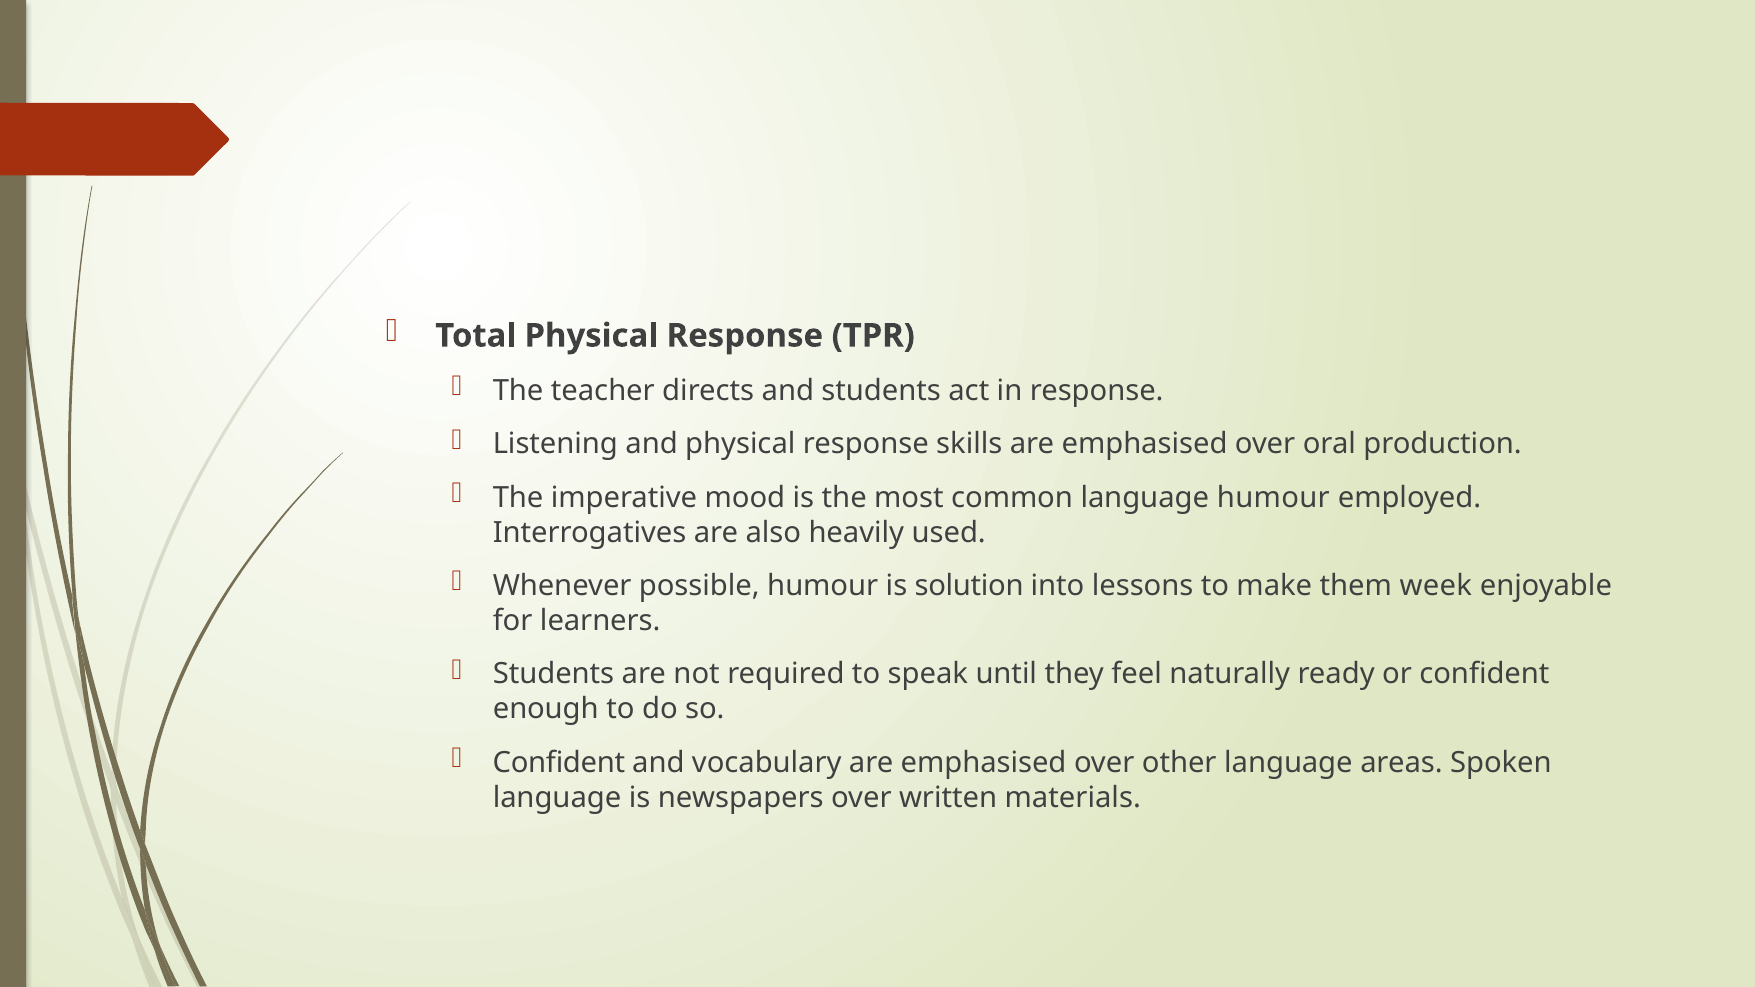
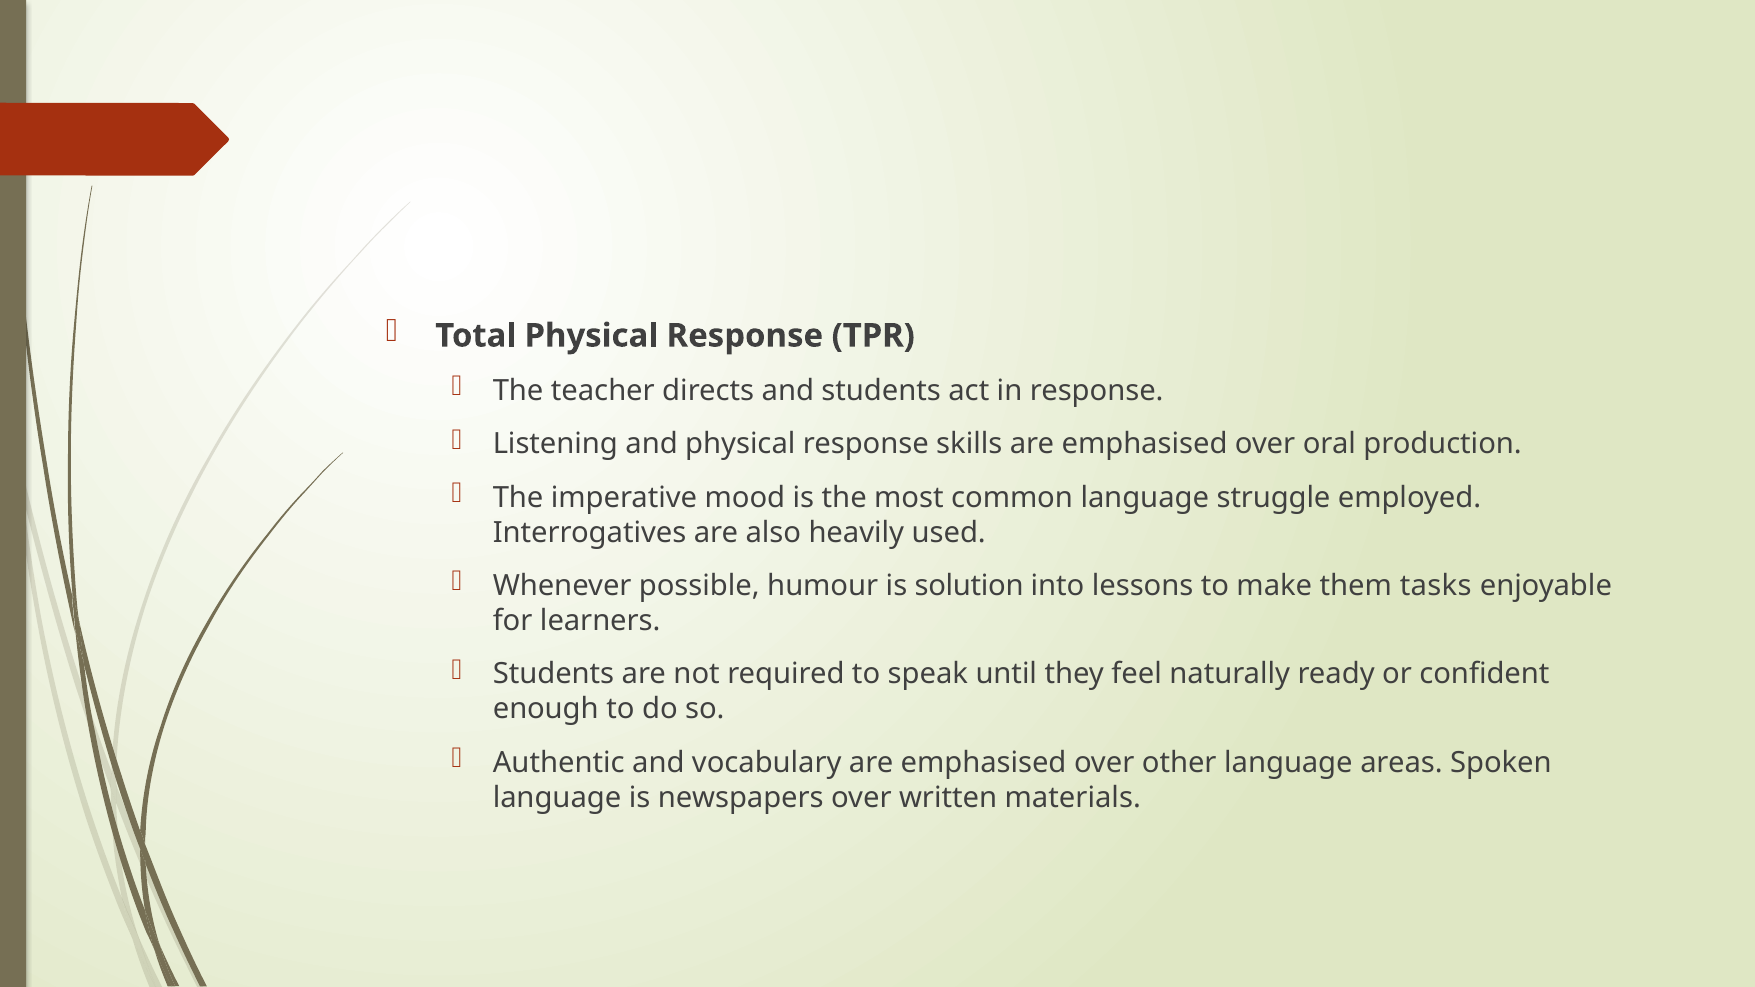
language humour: humour -> struggle
week: week -> tasks
Confident at (559, 763): Confident -> Authentic
